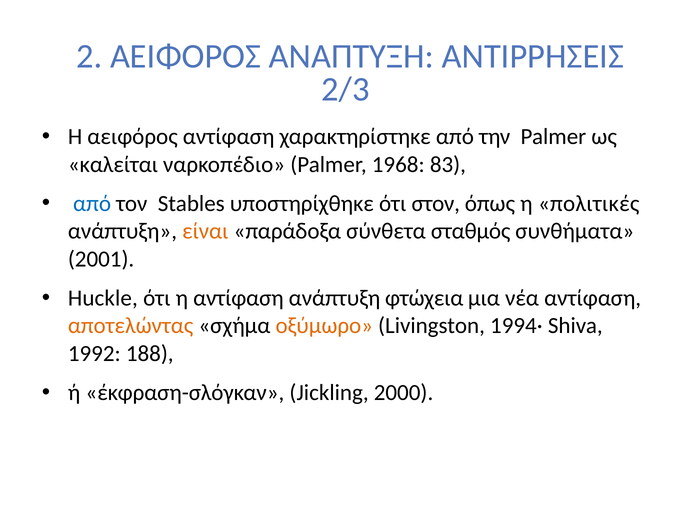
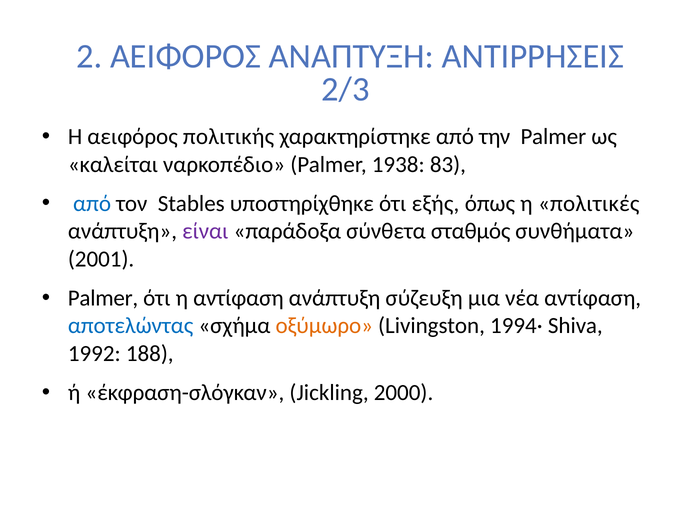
αειφόρος αντίφαση: αντίφαση -> πολιτικής
1968: 1968 -> 1938
στον: στον -> εξής
είναι colour: orange -> purple
Huckle at (103, 298): Huckle -> Palmer
φτώχεια: φτώχεια -> σύζευξη
αποτελώντας colour: orange -> blue
